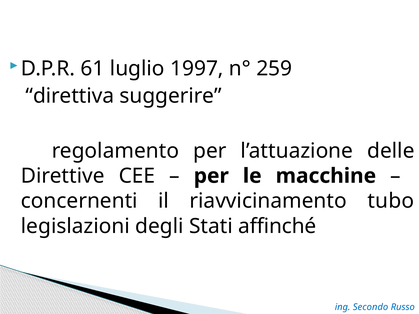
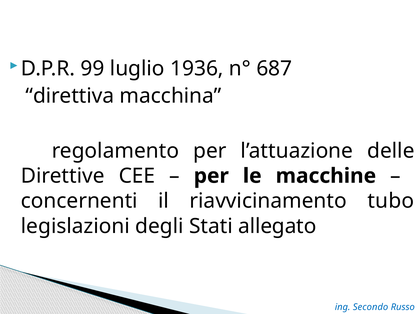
61: 61 -> 99
1997: 1997 -> 1936
259: 259 -> 687
suggerire: suggerire -> macchina
affinché: affinché -> allegato
